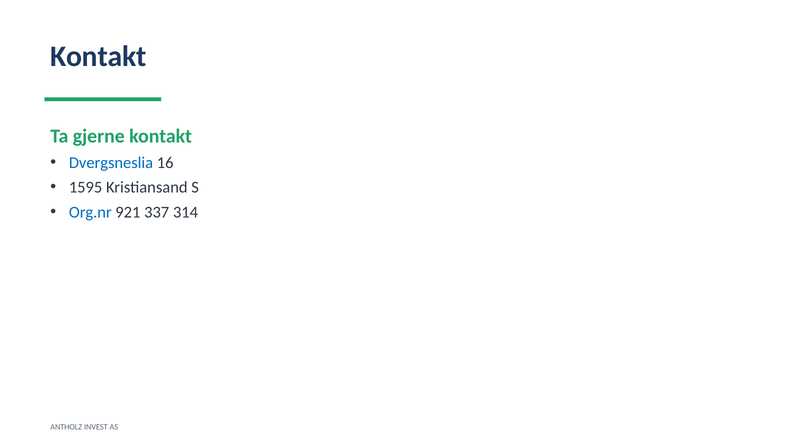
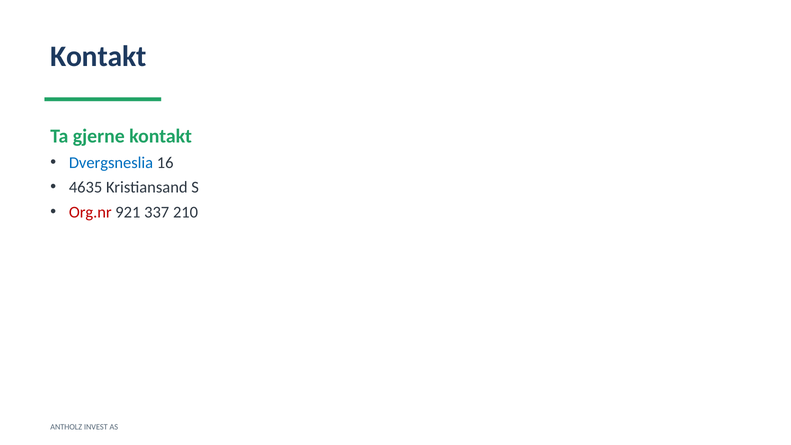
1595: 1595 -> 4635
Org.nr colour: blue -> red
314: 314 -> 210
